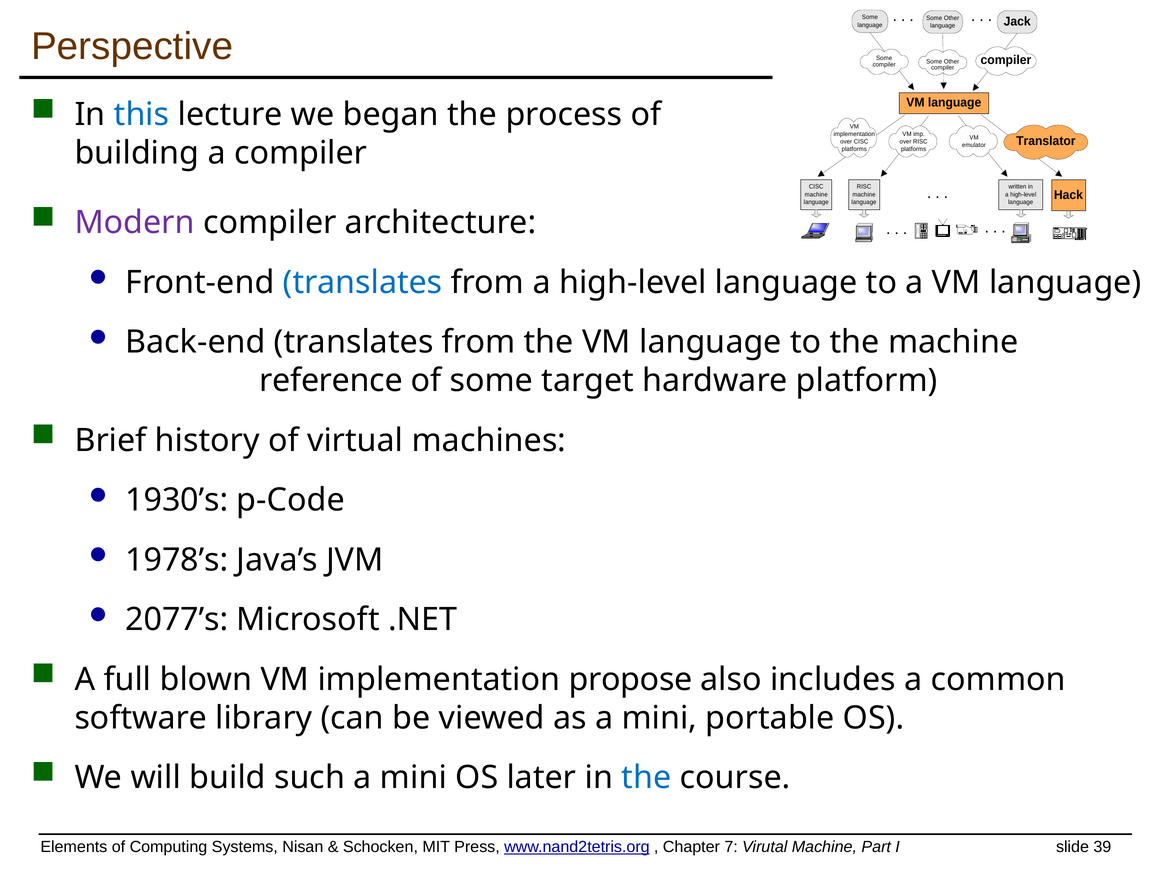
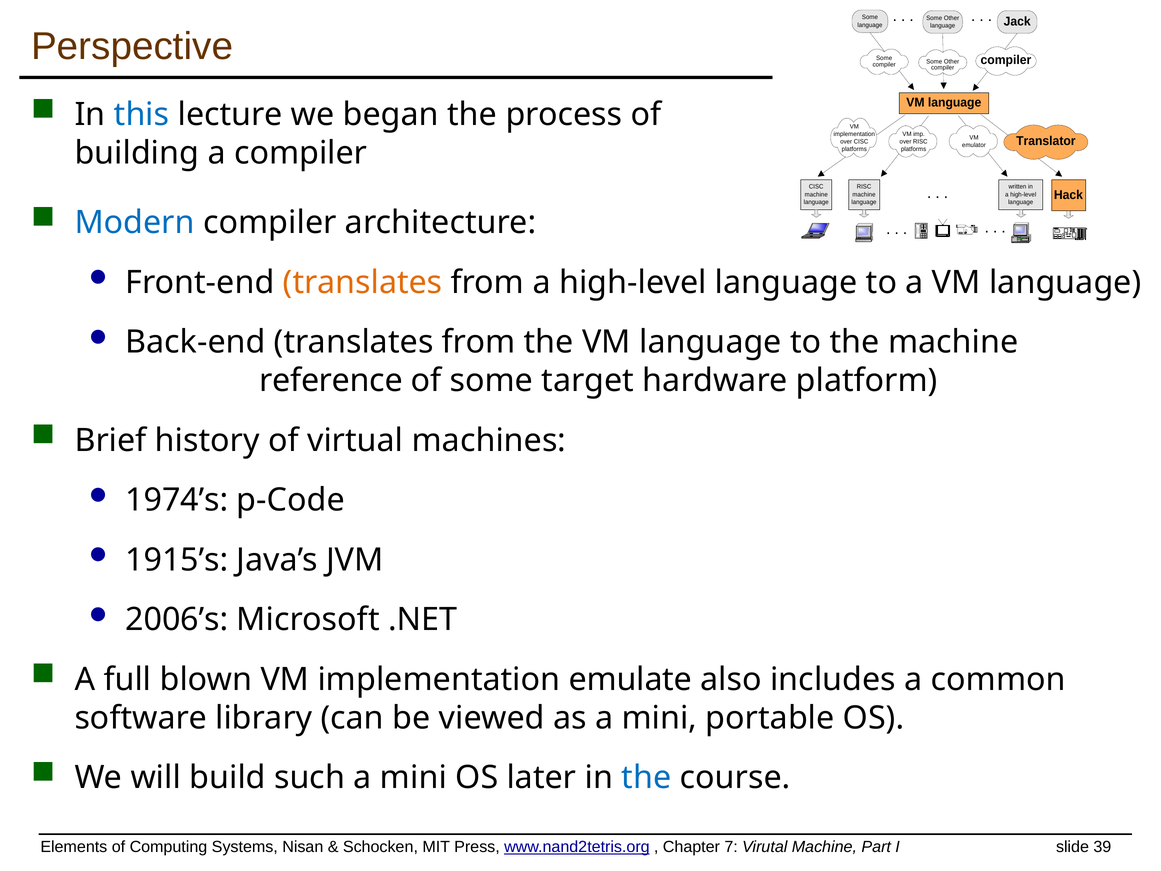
Modern colour: purple -> blue
translates at (363, 282) colour: blue -> orange
1930’s: 1930’s -> 1974’s
1978’s: 1978’s -> 1915’s
2077’s: 2077’s -> 2006’s
propose: propose -> emulate
